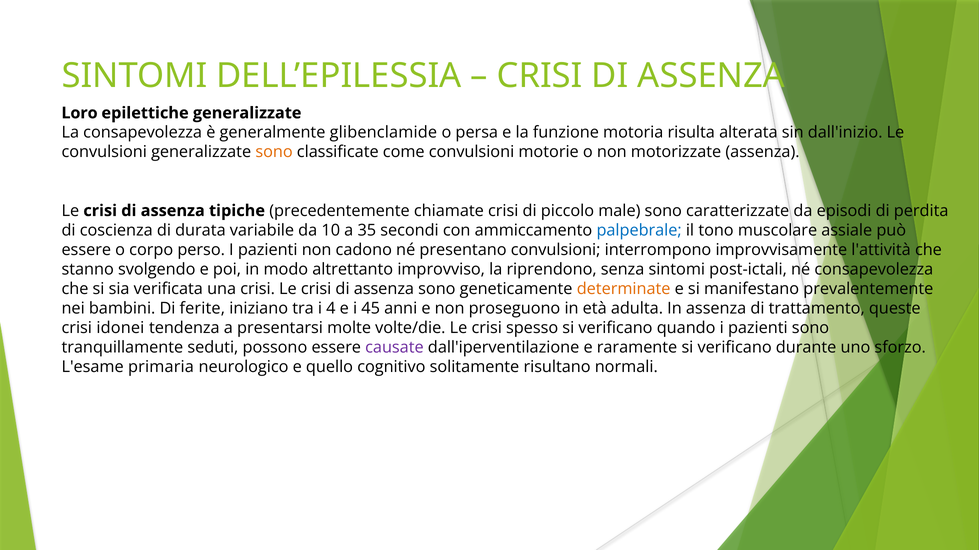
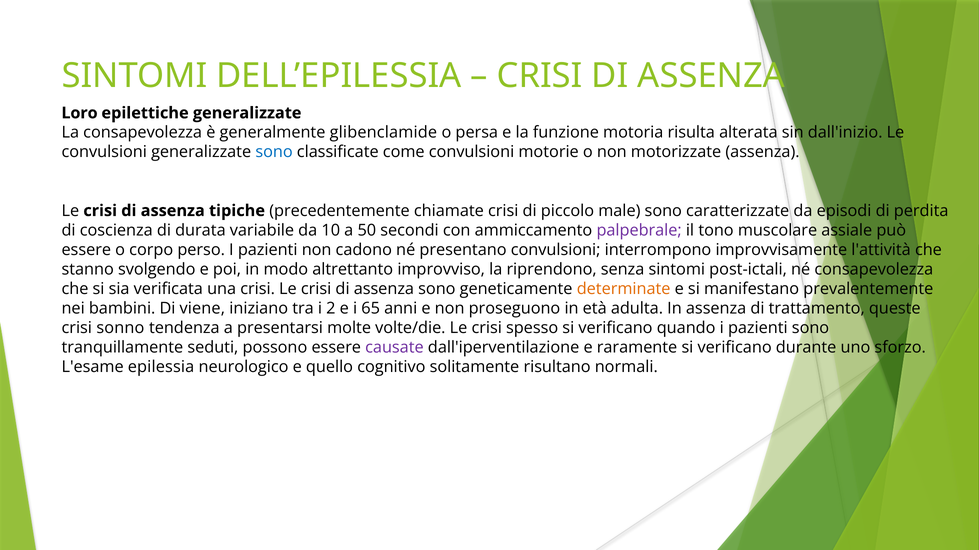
sono at (274, 152) colour: orange -> blue
35: 35 -> 50
palpebrale colour: blue -> purple
ferite: ferite -> viene
4: 4 -> 2
45: 45 -> 65
idonei: idonei -> sonno
primaria: primaria -> epilessia
